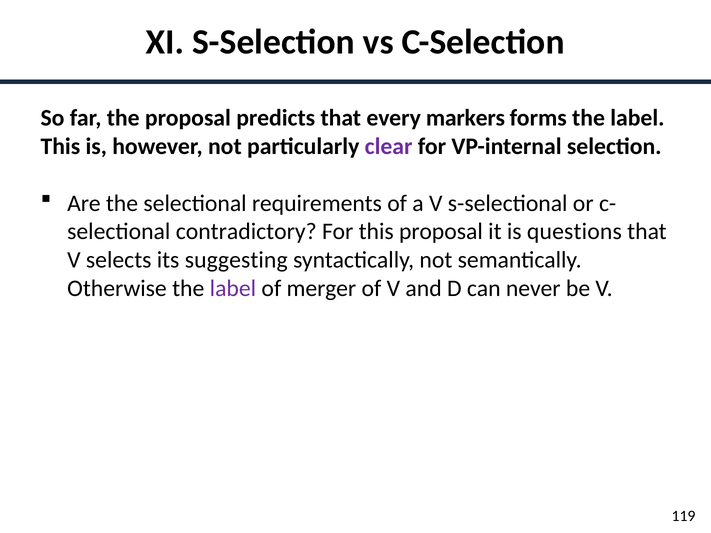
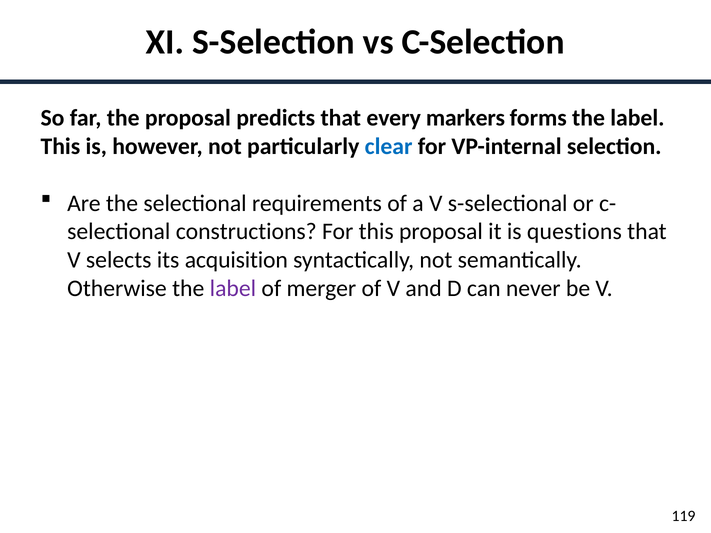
clear colour: purple -> blue
contradictory: contradictory -> constructions
suggesting: suggesting -> acquisition
